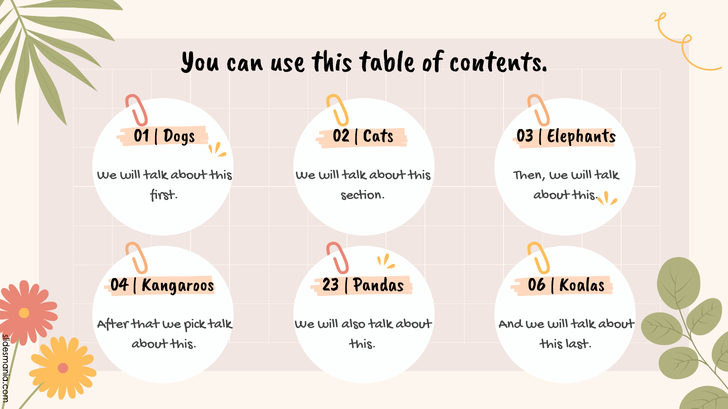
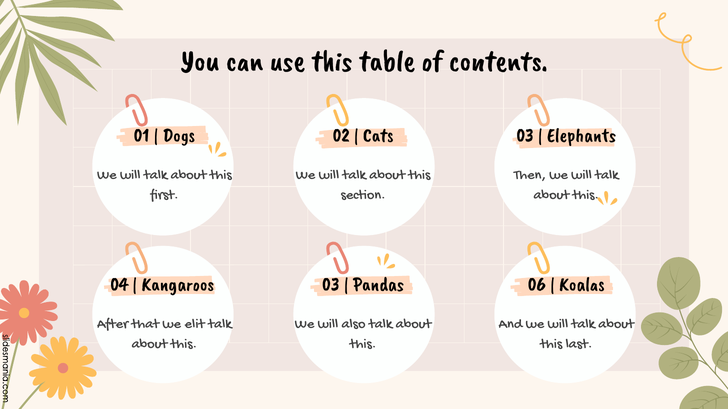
Kangaroos 23: 23 -> 03
pick: pick -> elit
